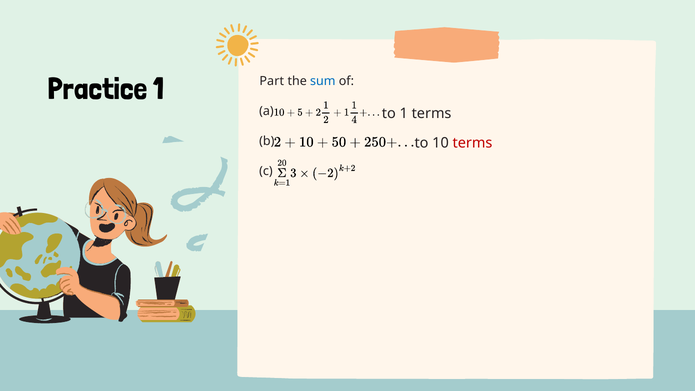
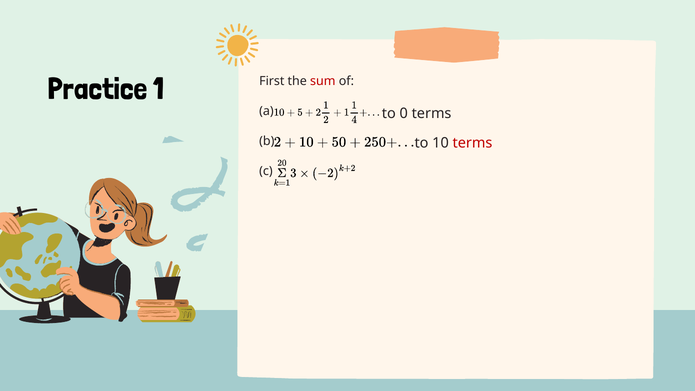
Part: Part -> First
sum colour: blue -> red
to 1: 1 -> 0
